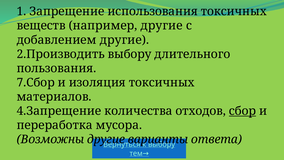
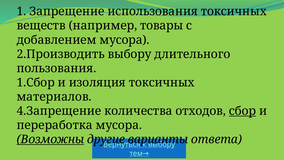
например другие: другие -> товары
добавлением другие: другие -> мусора
7.Сбор: 7.Сбор -> 1.Сбор
Возможны underline: none -> present
